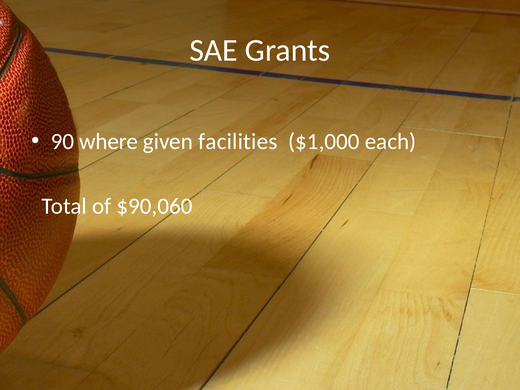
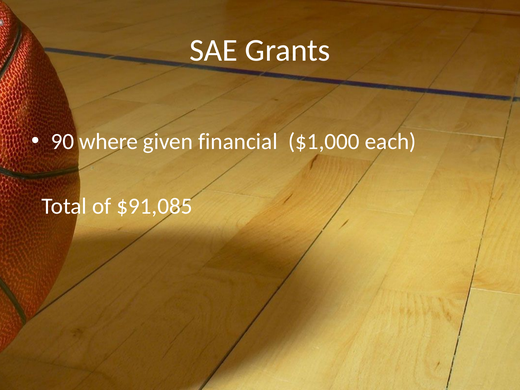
facilities: facilities -> financial
$90,060: $90,060 -> $91,085
